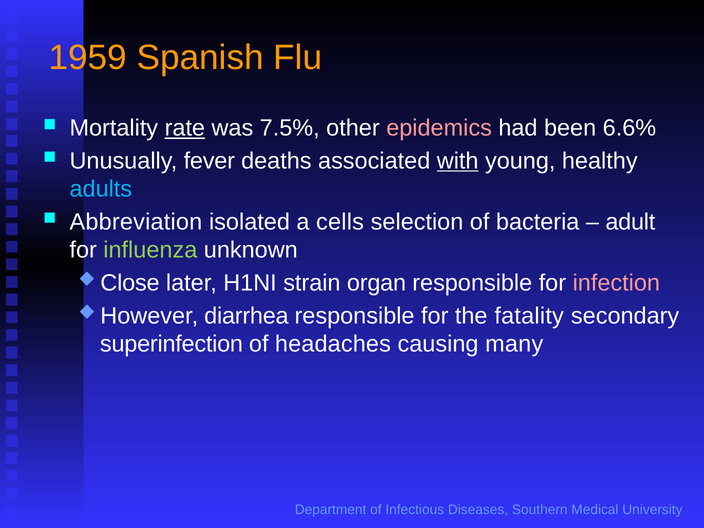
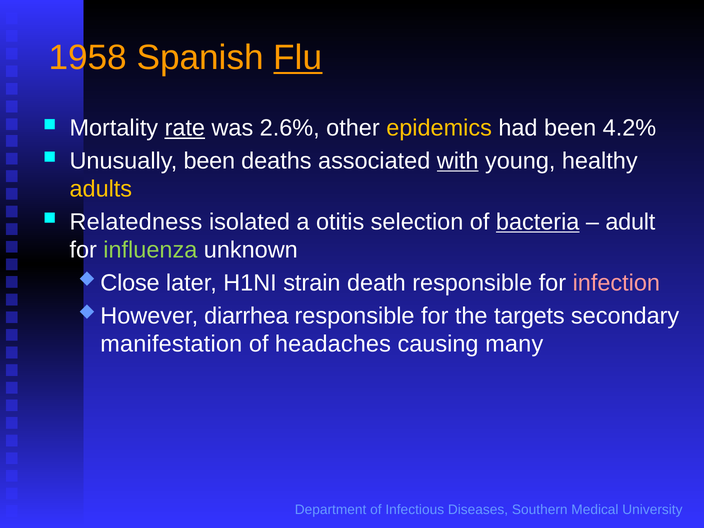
1959: 1959 -> 1958
Flu underline: none -> present
7.5%: 7.5% -> 2.6%
epidemics colour: pink -> yellow
6.6%: 6.6% -> 4.2%
Unusually fever: fever -> been
adults colour: light blue -> yellow
Abbreviation: Abbreviation -> Relatedness
cells: cells -> otitis
bacteria underline: none -> present
organ: organ -> death
fatality: fatality -> targets
superinfection: superinfection -> manifestation
